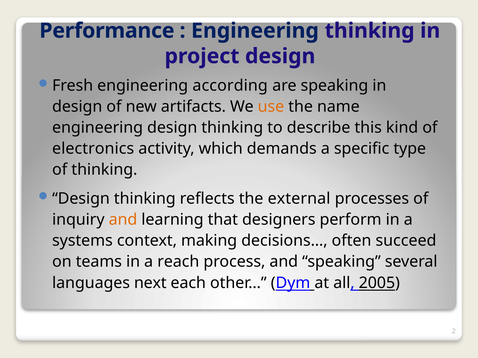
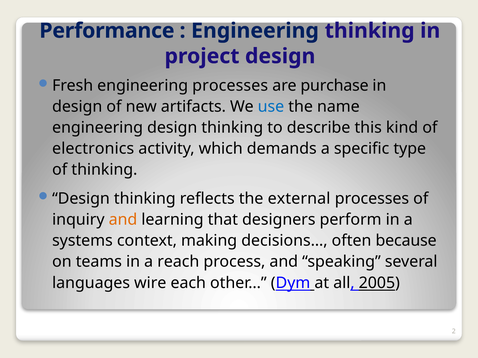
engineering according: according -> processes
are speaking: speaking -> purchase
use colour: orange -> blue
succeed: succeed -> because
next: next -> wire
